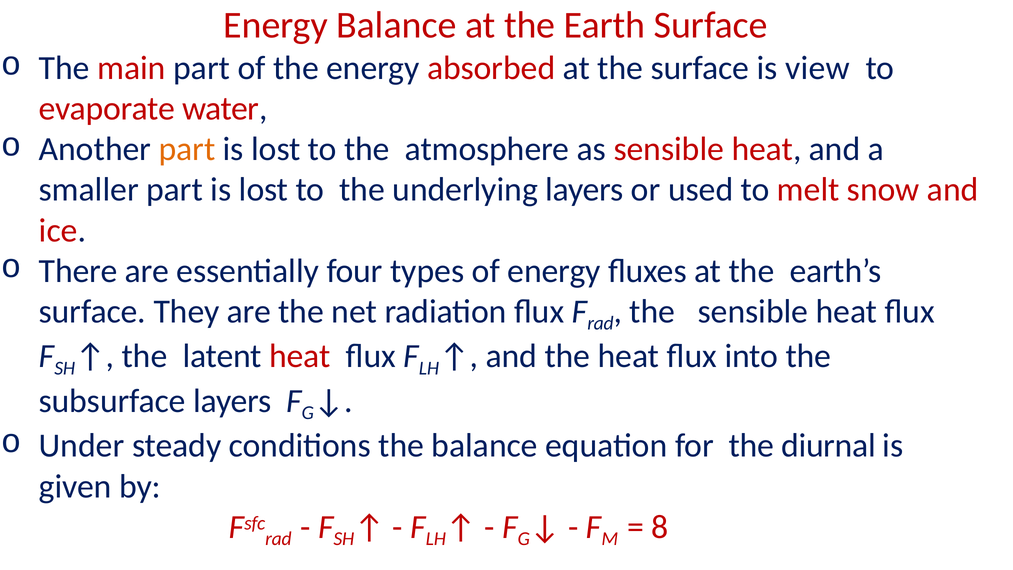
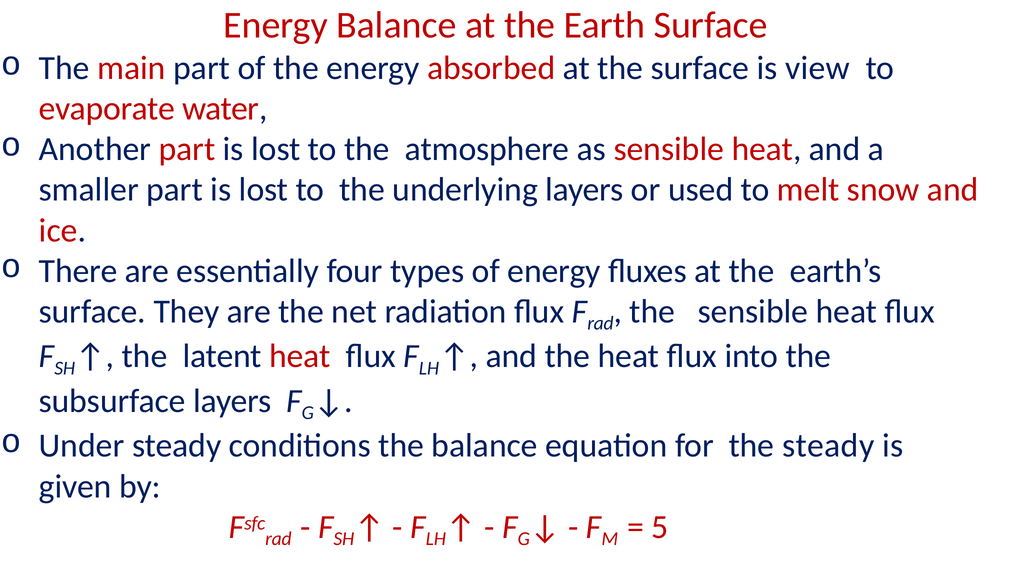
part at (187, 149) colour: orange -> red
the diurnal: diurnal -> steady
8: 8 -> 5
